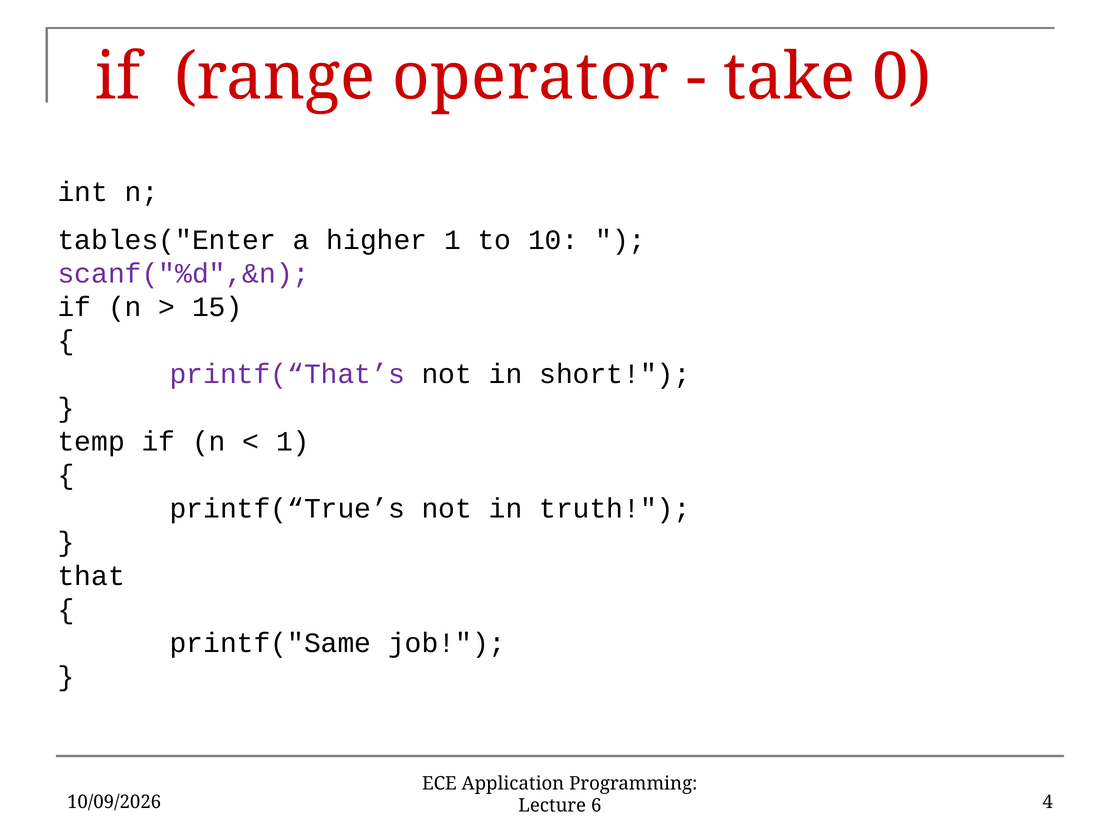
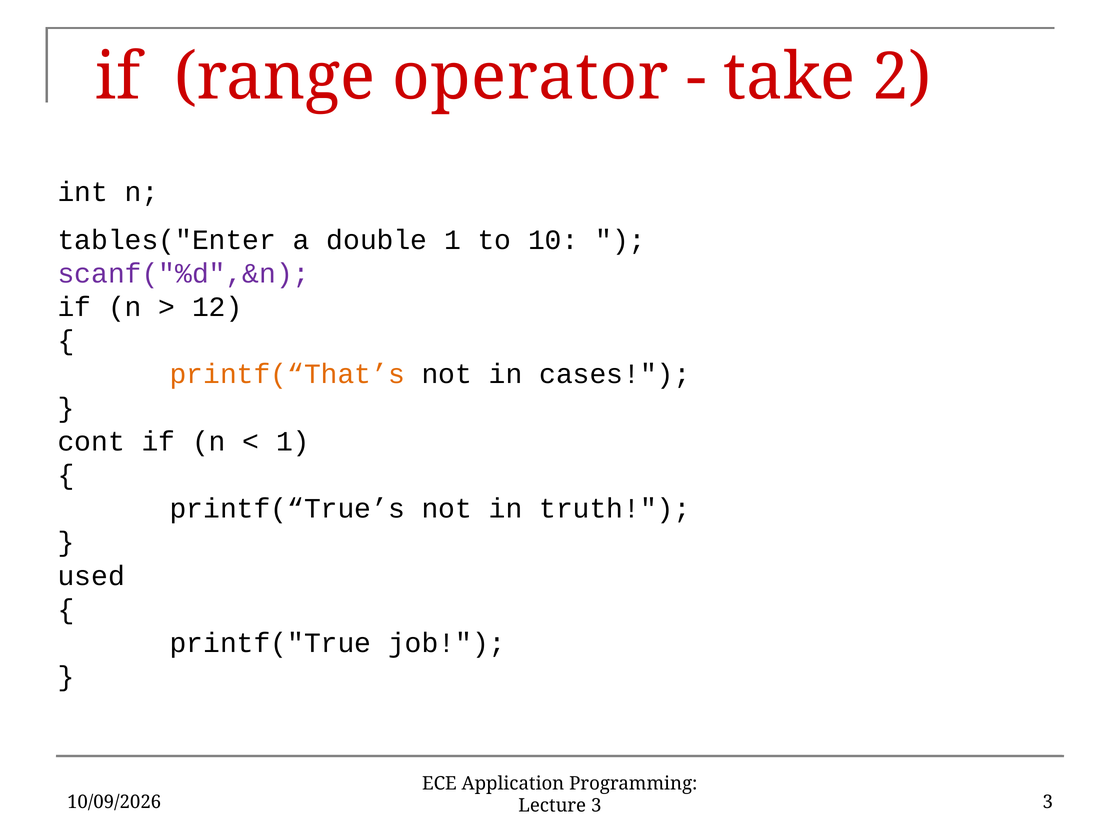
0: 0 -> 2
higher: higher -> double
15: 15 -> 12
printf(“That’s colour: purple -> orange
short: short -> cases
temp: temp -> cont
that: that -> used
printf("Same: printf("Same -> printf("True
4 at (1048, 802): 4 -> 3
Lecture 6: 6 -> 3
